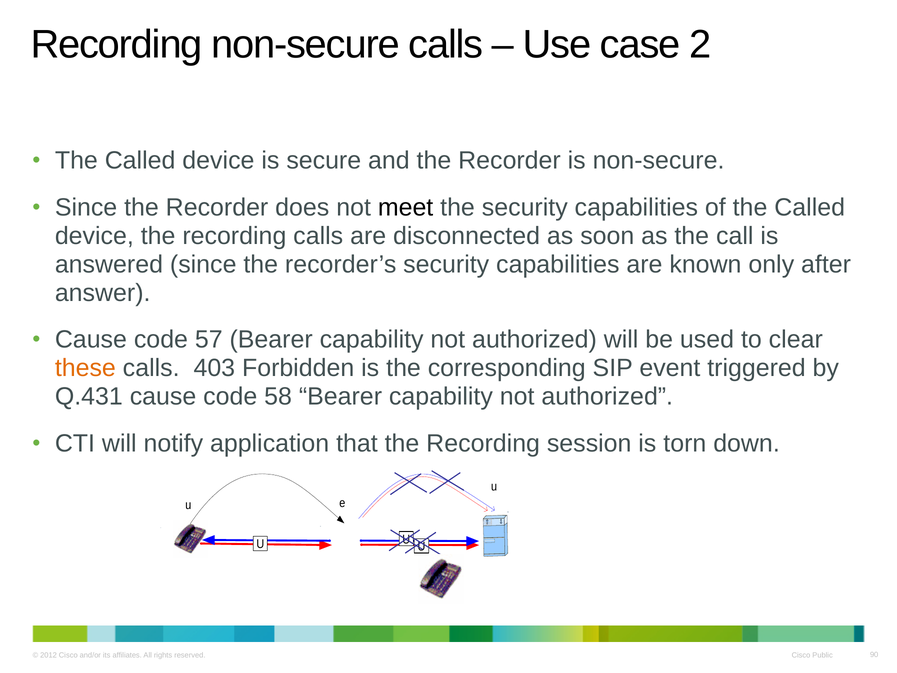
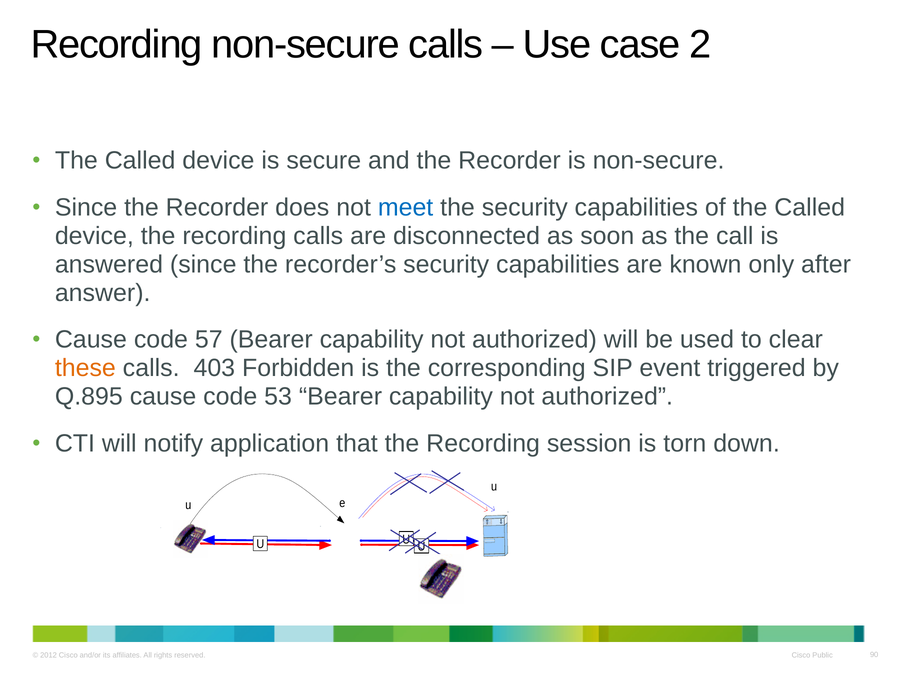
meet colour: black -> blue
Q.431: Q.431 -> Q.895
58: 58 -> 53
